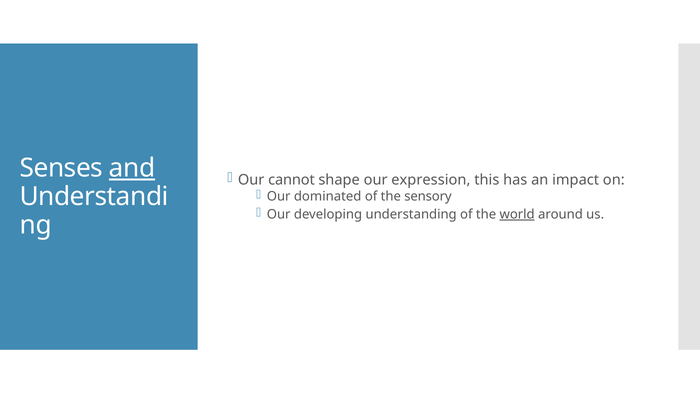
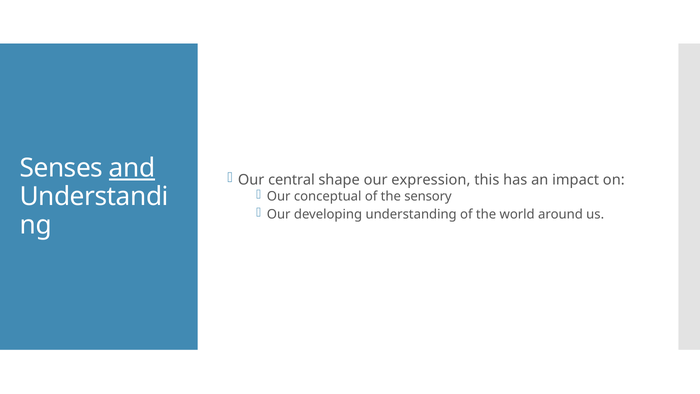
cannot: cannot -> central
dominated: dominated -> conceptual
world underline: present -> none
